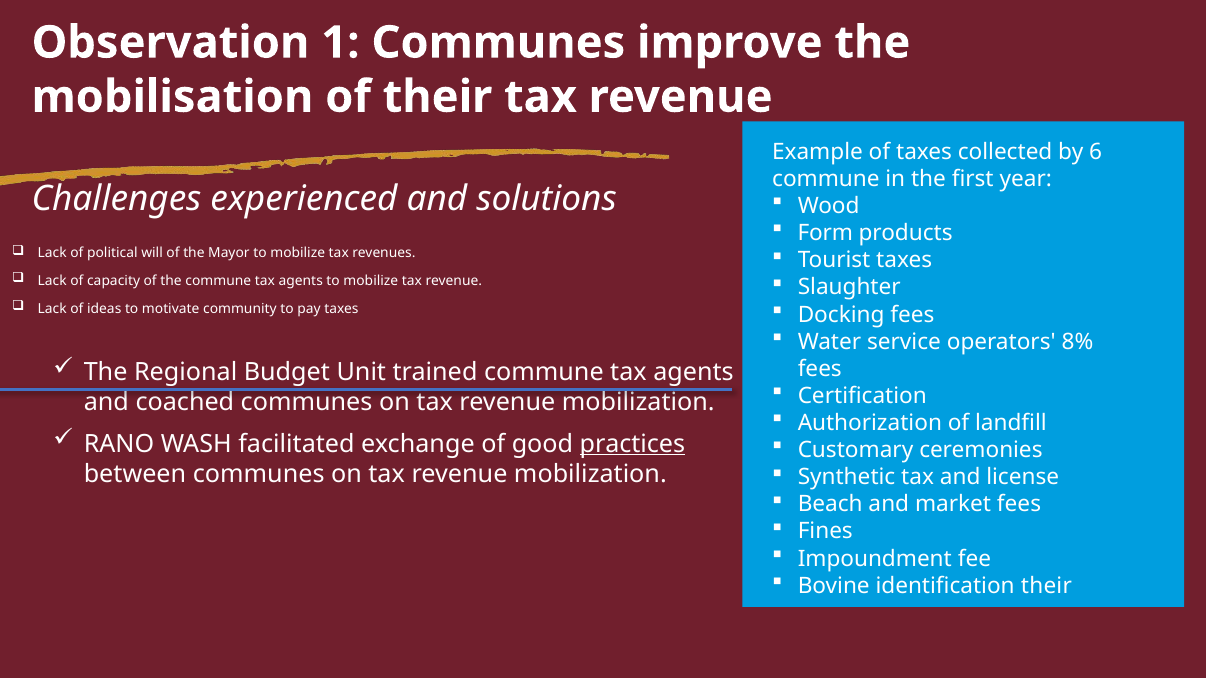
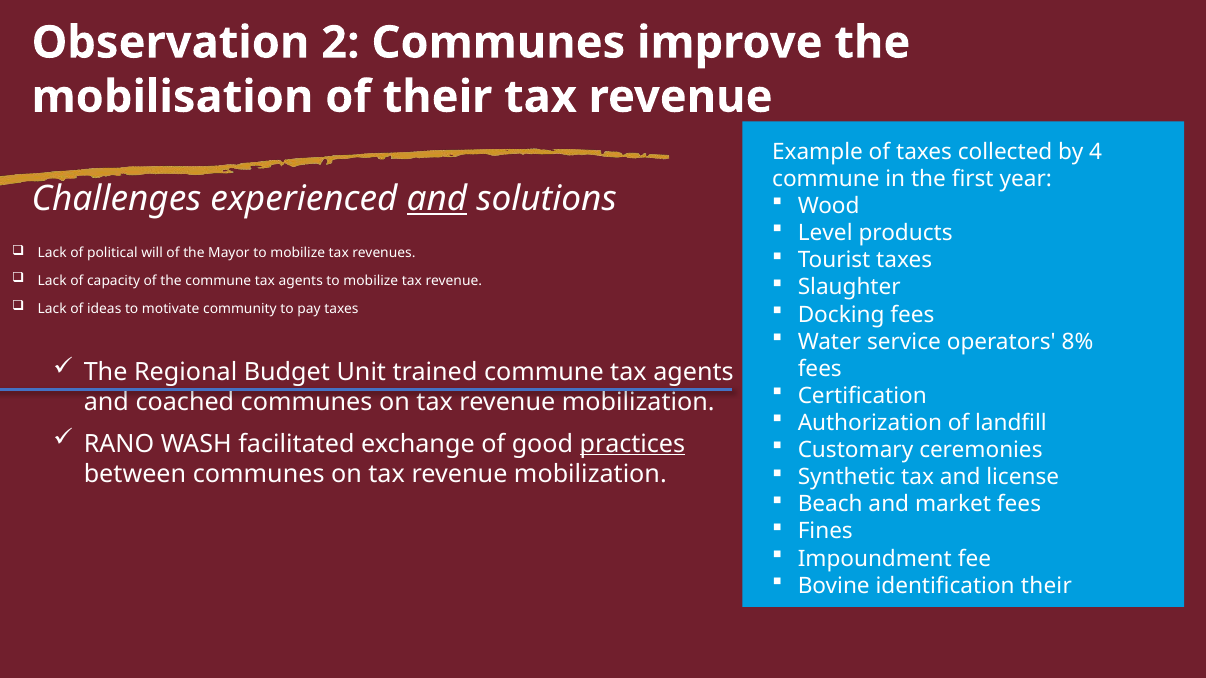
1: 1 -> 2
6: 6 -> 4
and at (437, 199) underline: none -> present
Form: Form -> Level
